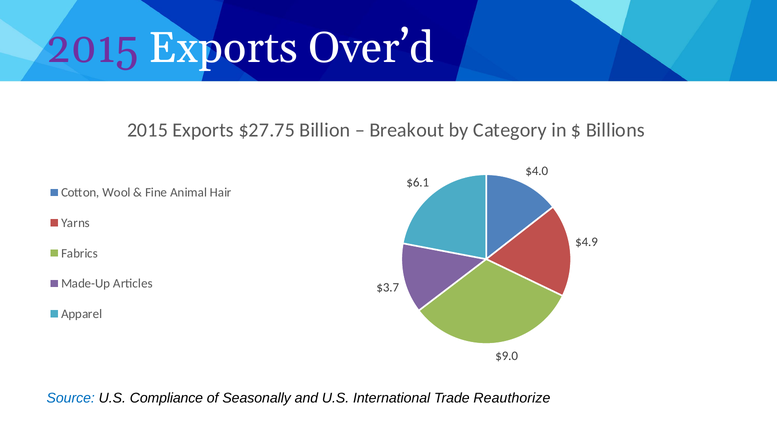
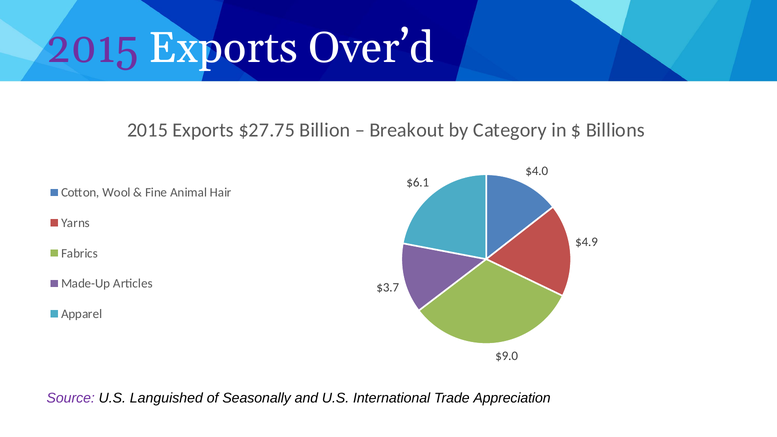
Source colour: blue -> purple
Compliance: Compliance -> Languished
Reauthorize: Reauthorize -> Appreciation
